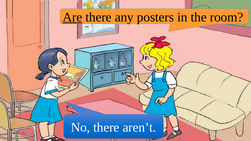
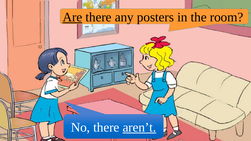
aren’t underline: none -> present
